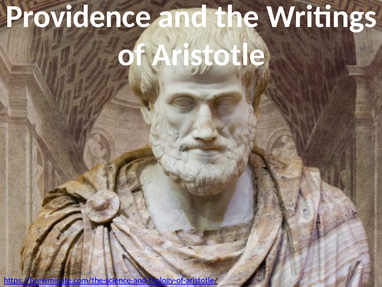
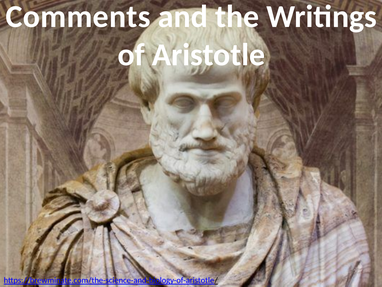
Providence: Providence -> Comments
